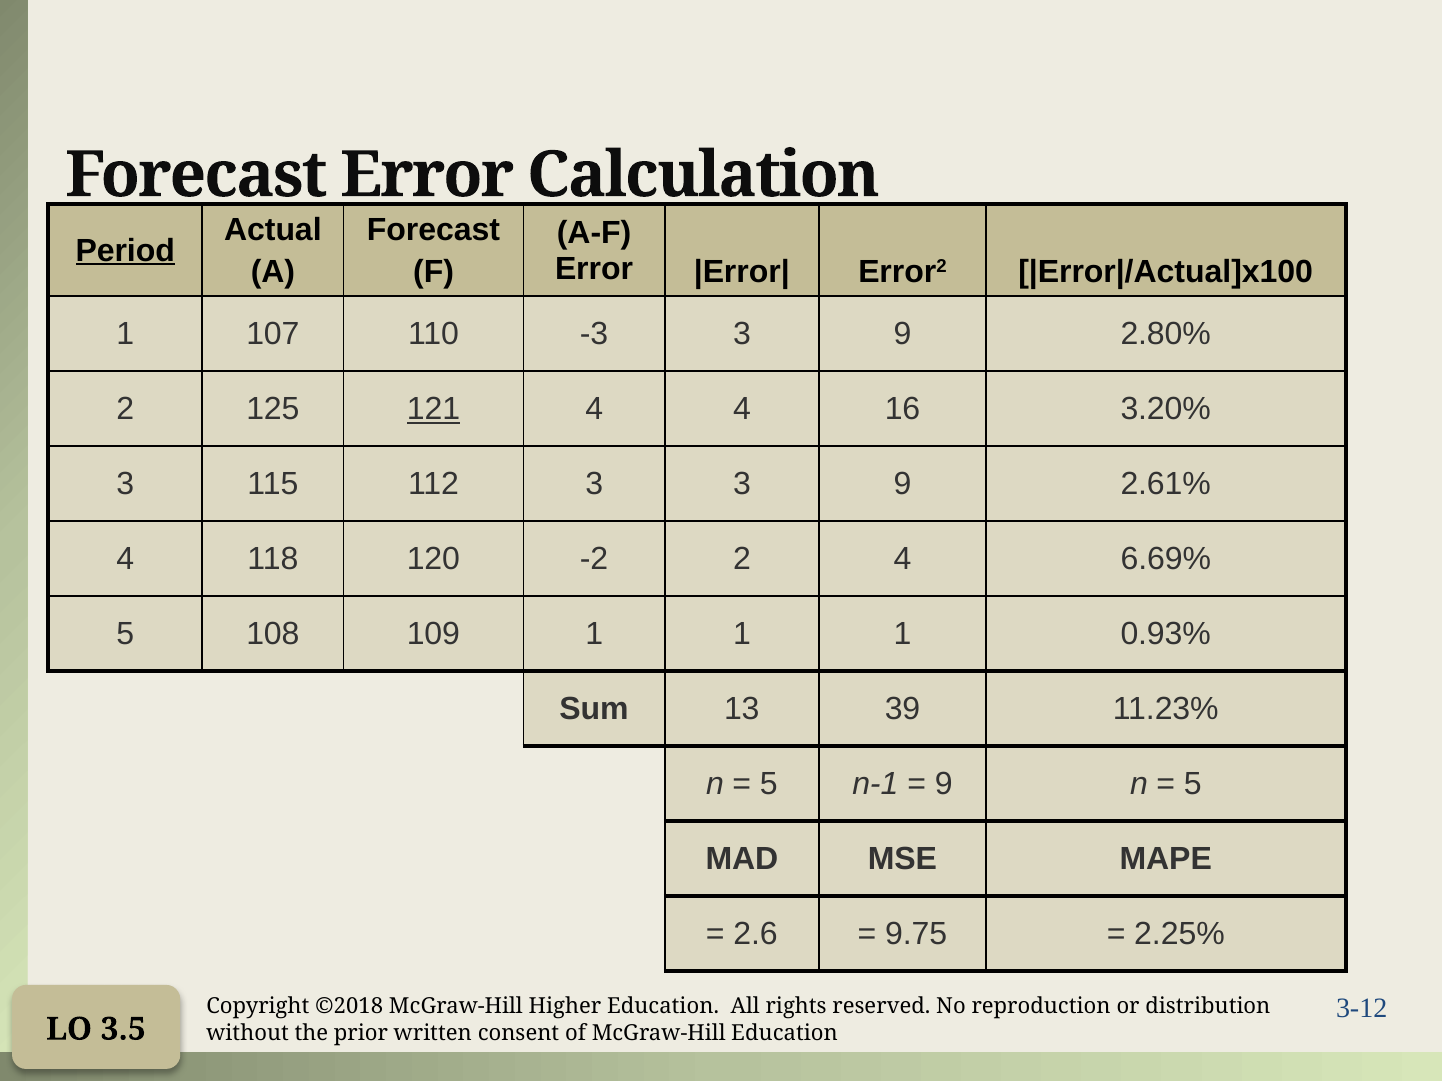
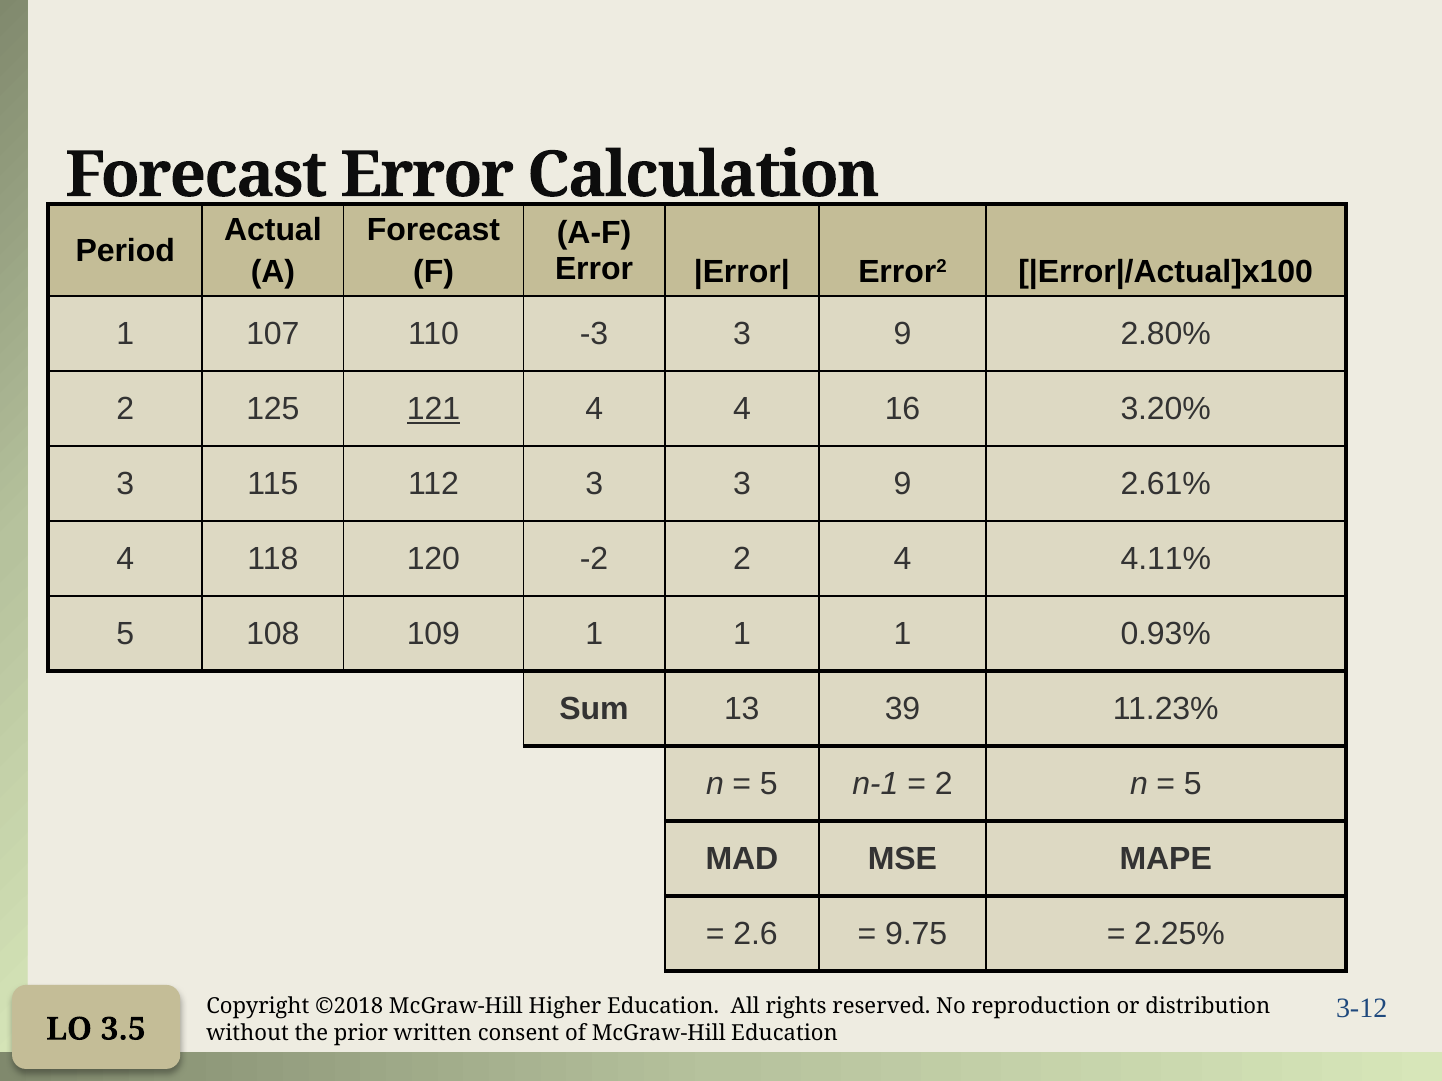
Period underline: present -> none
6.69%: 6.69% -> 4.11%
9 at (944, 784): 9 -> 2
